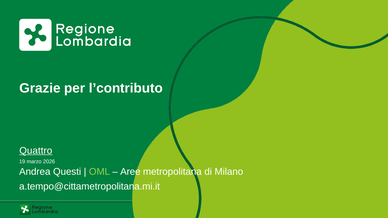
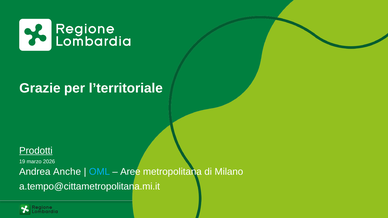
l’contributo: l’contributo -> l’territoriale
Quattro: Quattro -> Prodotti
Questi: Questi -> Anche
OML colour: light green -> light blue
